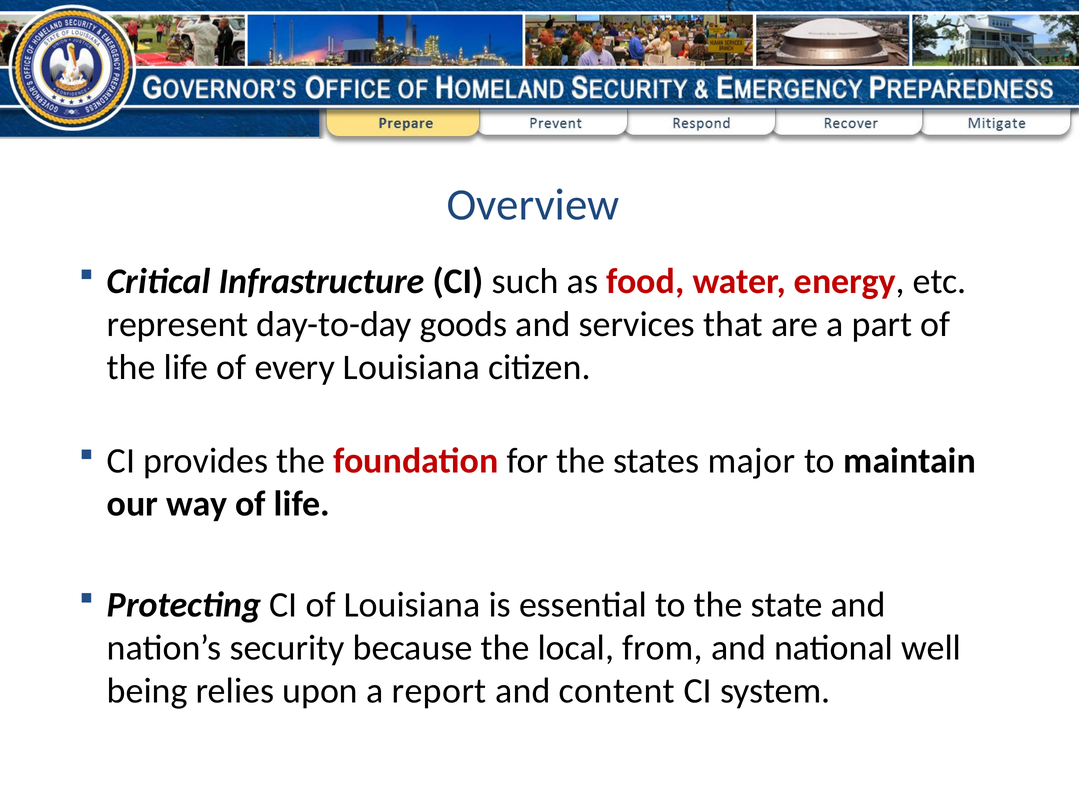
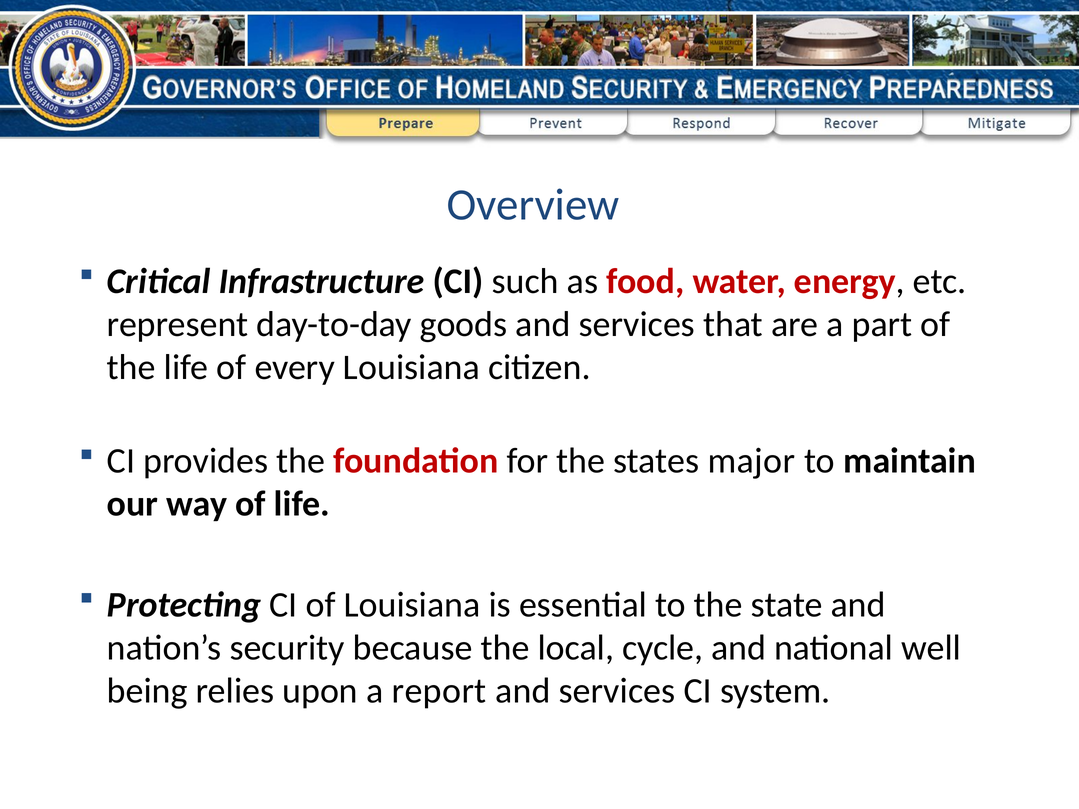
from: from -> cycle
content at (617, 691): content -> services
